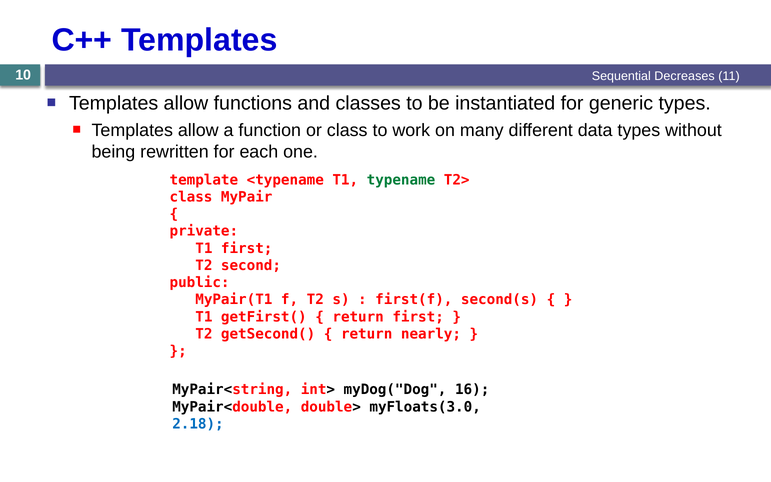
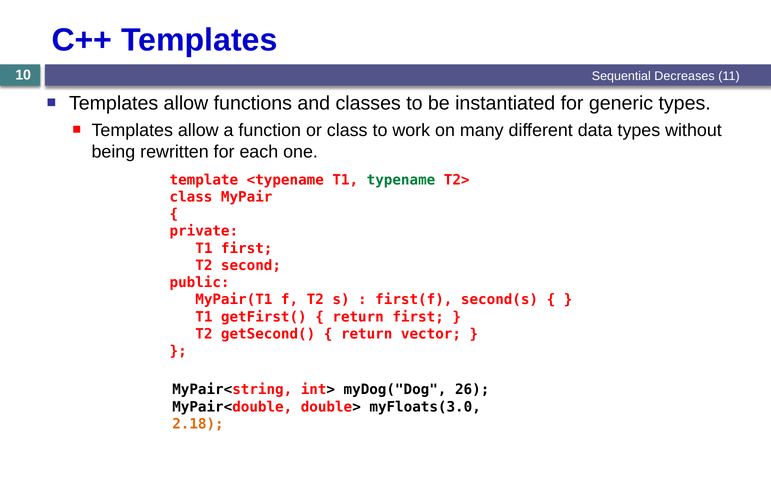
nearly: nearly -> vector
16: 16 -> 26
2.18 colour: blue -> orange
